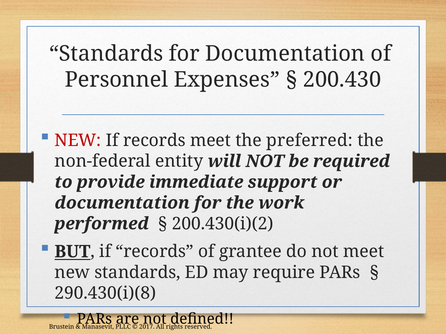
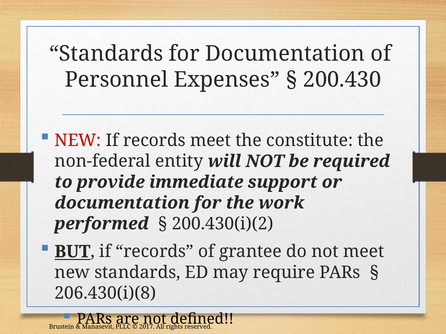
preferred: preferred -> constitute
290.430(i)(8: 290.430(i)(8 -> 206.430(i)(8
